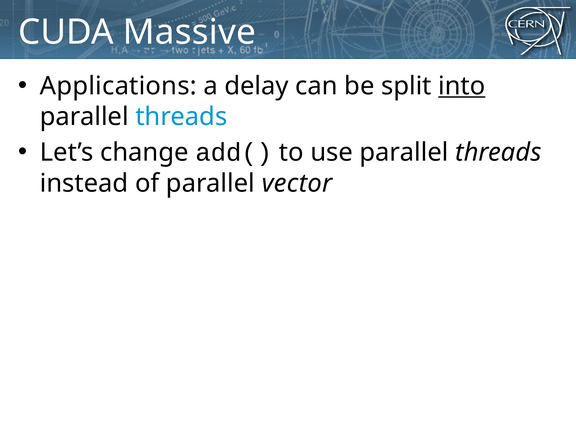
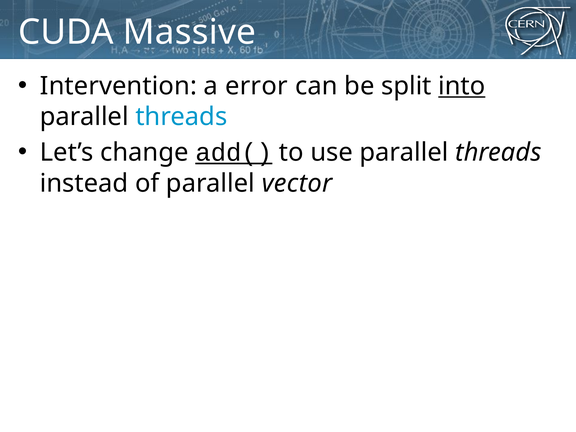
Applications: Applications -> Intervention
delay: delay -> error
add( underline: none -> present
